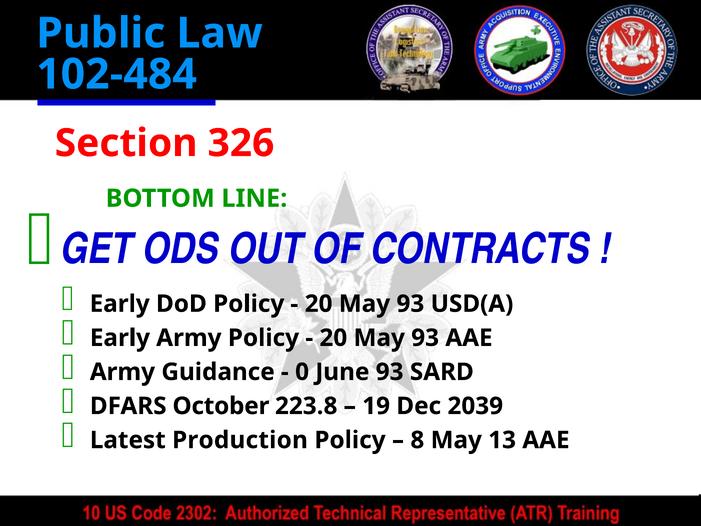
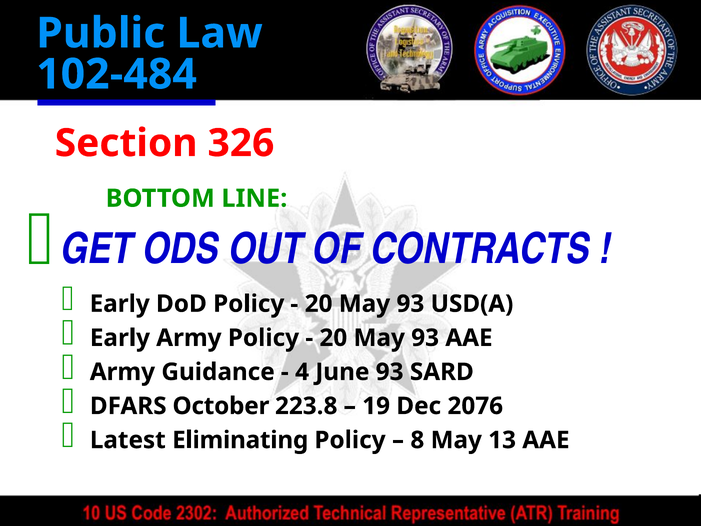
0: 0 -> 4
2039: 2039 -> 2076
Production: Production -> Eliminating
